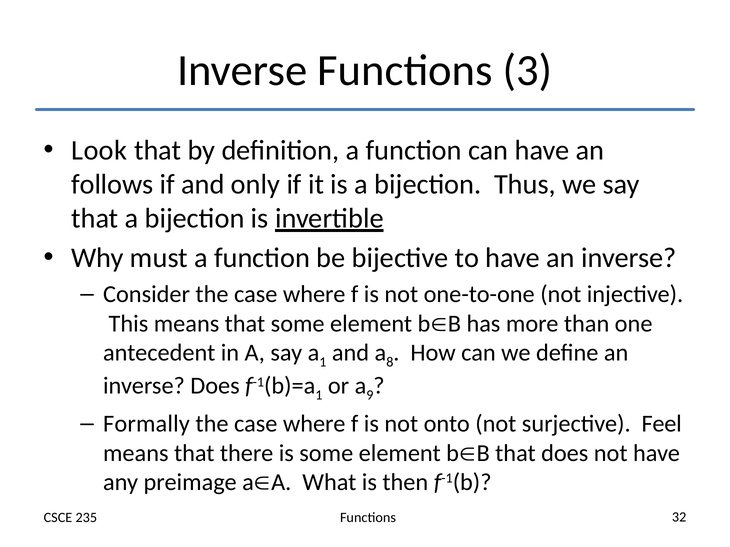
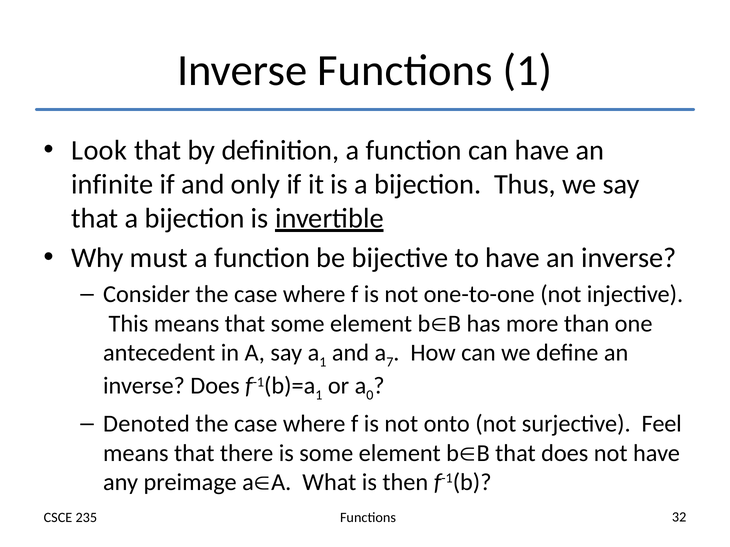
Functions 3: 3 -> 1
follows: follows -> infinite
8: 8 -> 7
9: 9 -> 0
Formally: Formally -> Denoted
